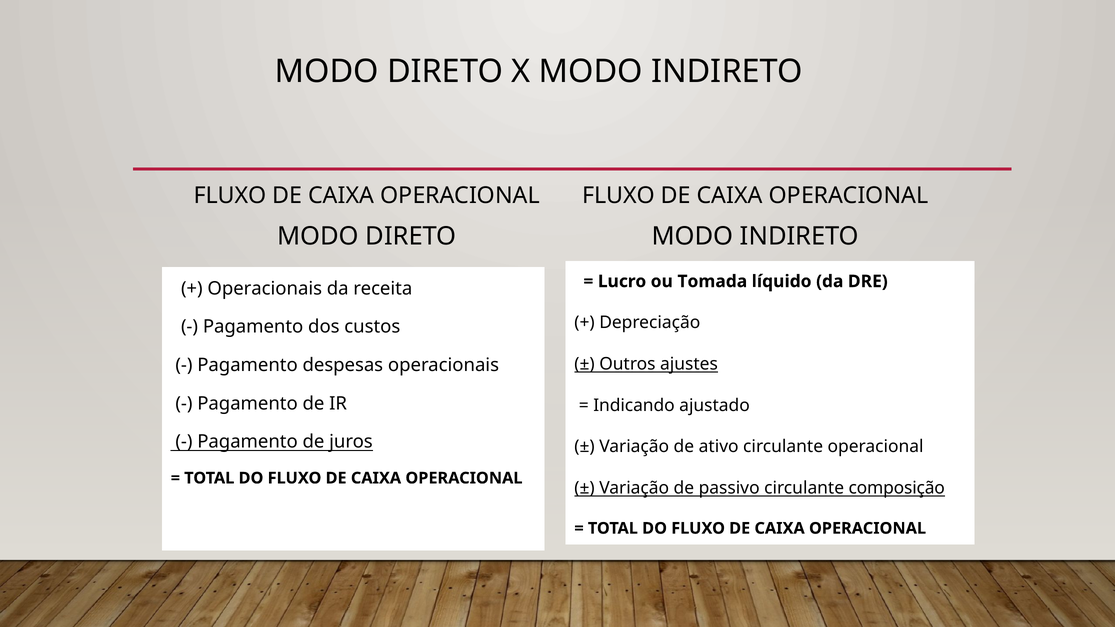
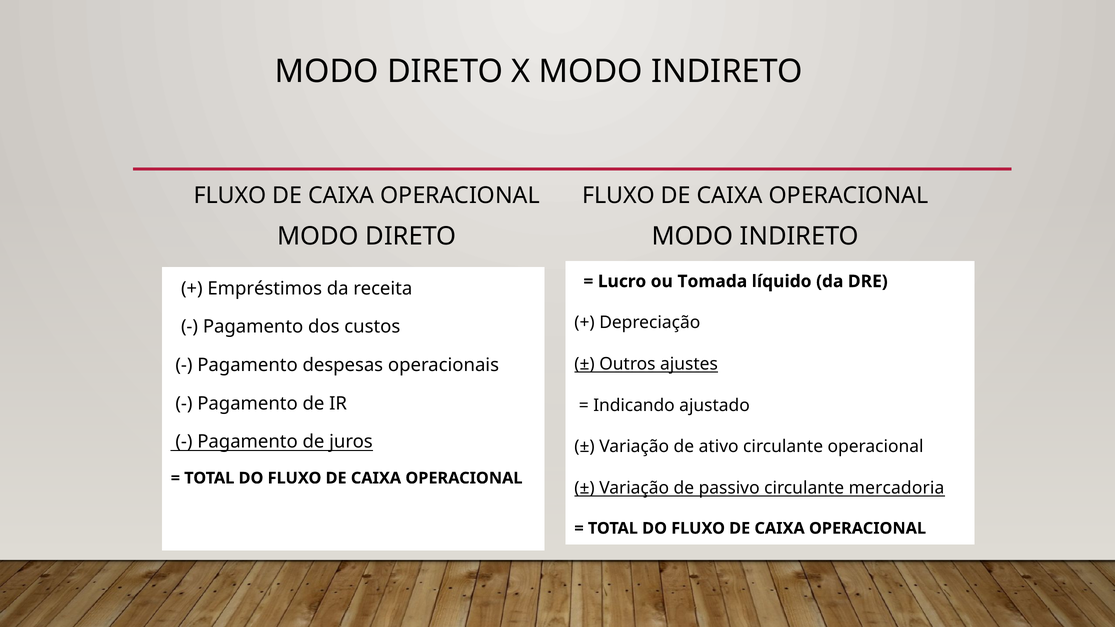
Operacionais at (265, 289): Operacionais -> Empréstimos
composição: composição -> mercadoria
